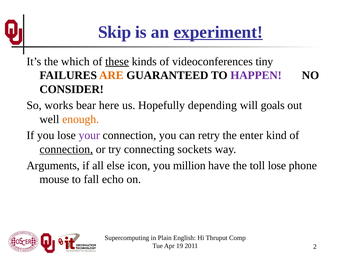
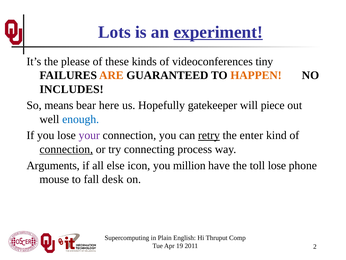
Skip: Skip -> Lots
which: which -> please
these underline: present -> none
HAPPEN colour: purple -> orange
CONSIDER: CONSIDER -> INCLUDES
works: works -> means
depending: depending -> gatekeeper
goals: goals -> piece
enough colour: orange -> blue
retry underline: none -> present
sockets: sockets -> process
echo: echo -> desk
